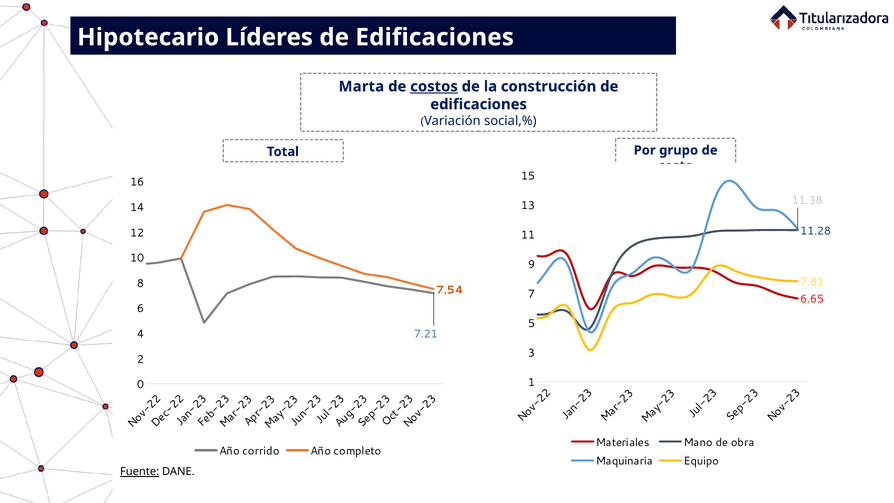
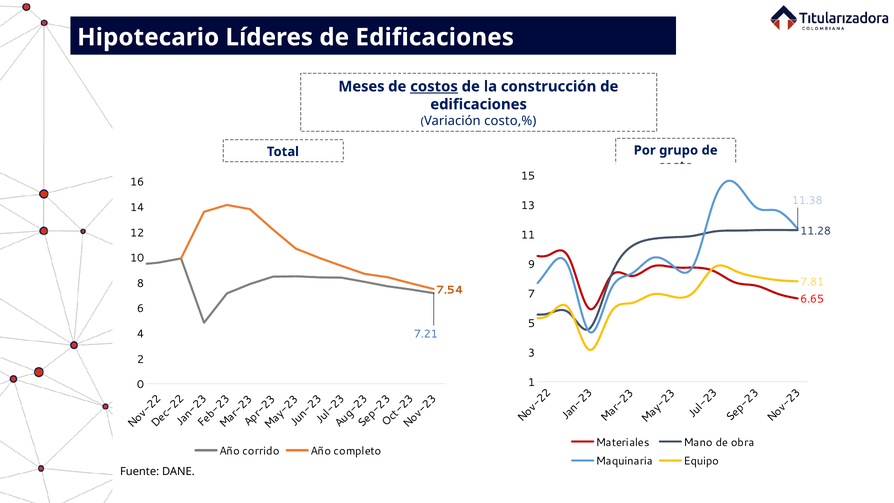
Marta: Marta -> Meses
social,%: social,% -> costo,%
Fuente underline: present -> none
